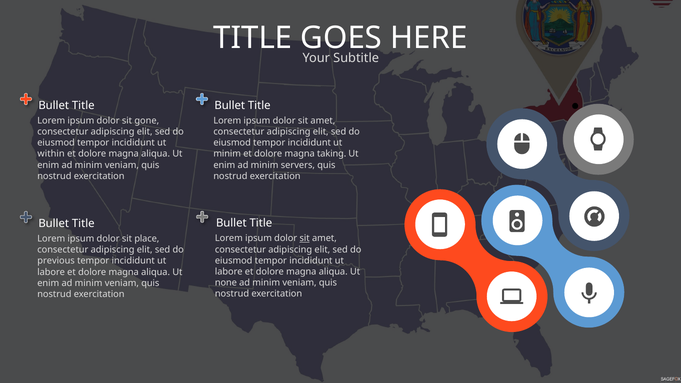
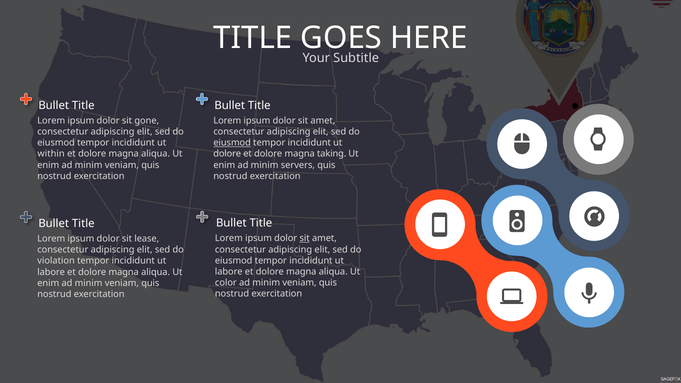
eiusmod at (232, 143) underline: none -> present
minim at (227, 154): minim -> dolore
place: place -> lease
previous: previous -> violation
none: none -> color
